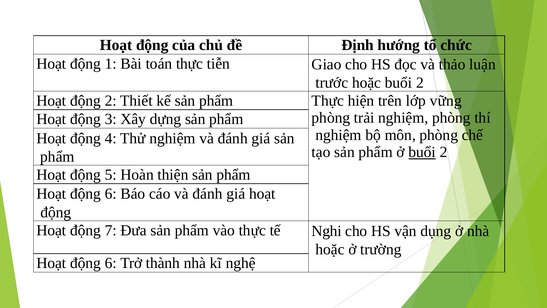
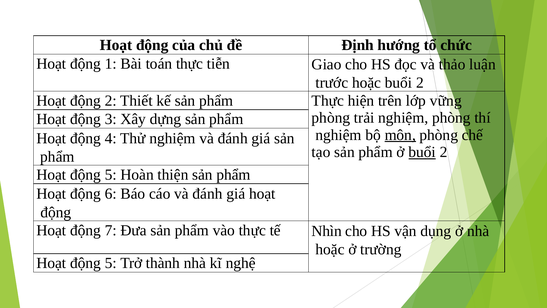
môn underline: none -> present
Nghi: Nghi -> Nhìn
6 at (111, 263): 6 -> 5
